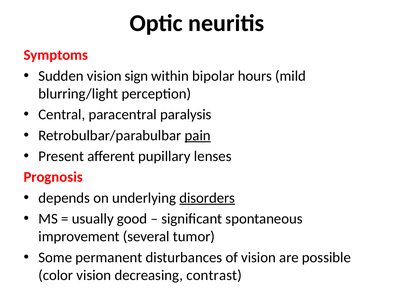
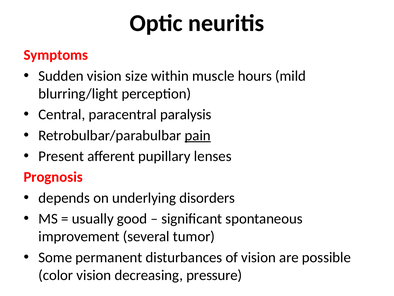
sign: sign -> size
bipolar: bipolar -> muscle
disorders underline: present -> none
contrast: contrast -> pressure
